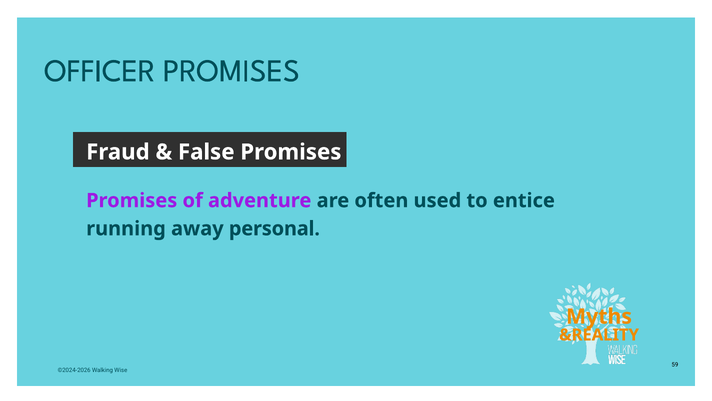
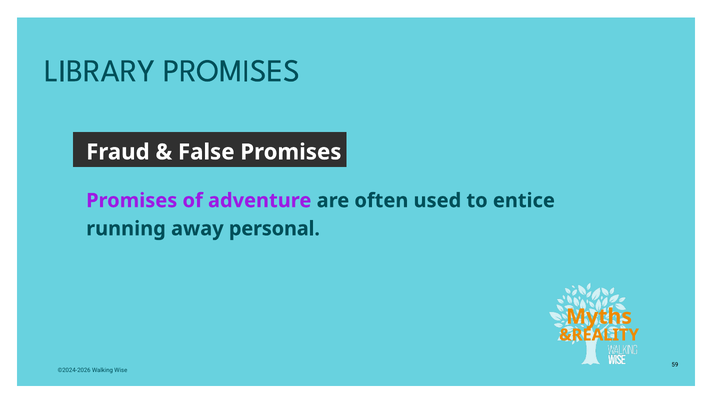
OFFICER: OFFICER -> LIBRARY
